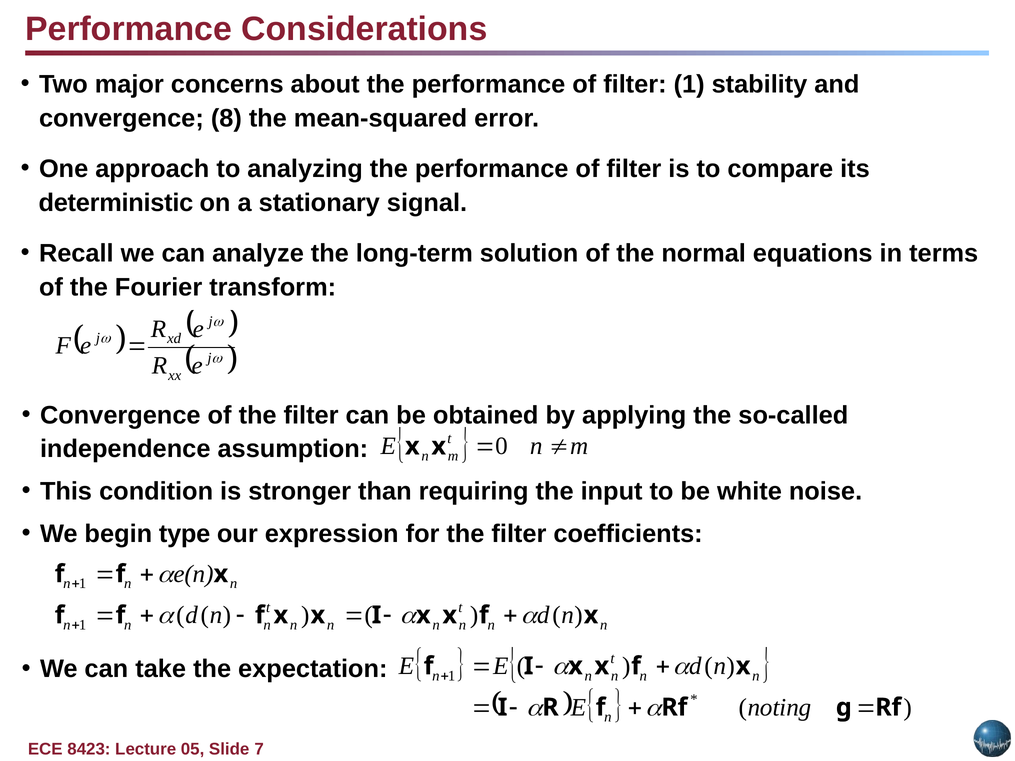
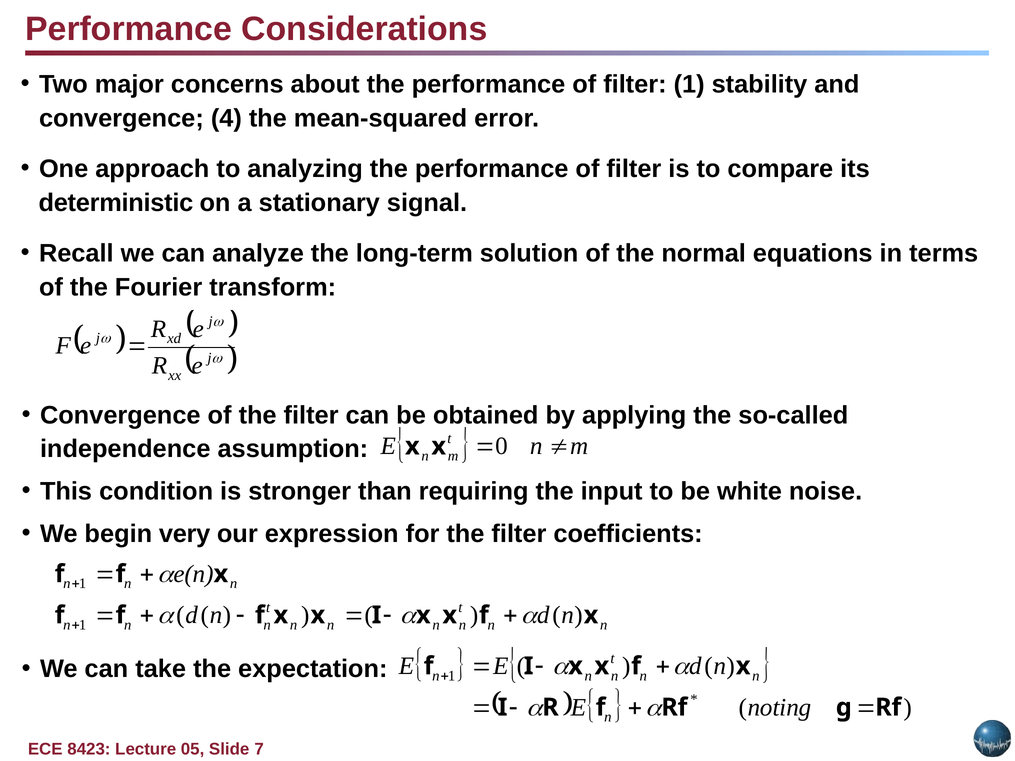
8: 8 -> 4
type: type -> very
